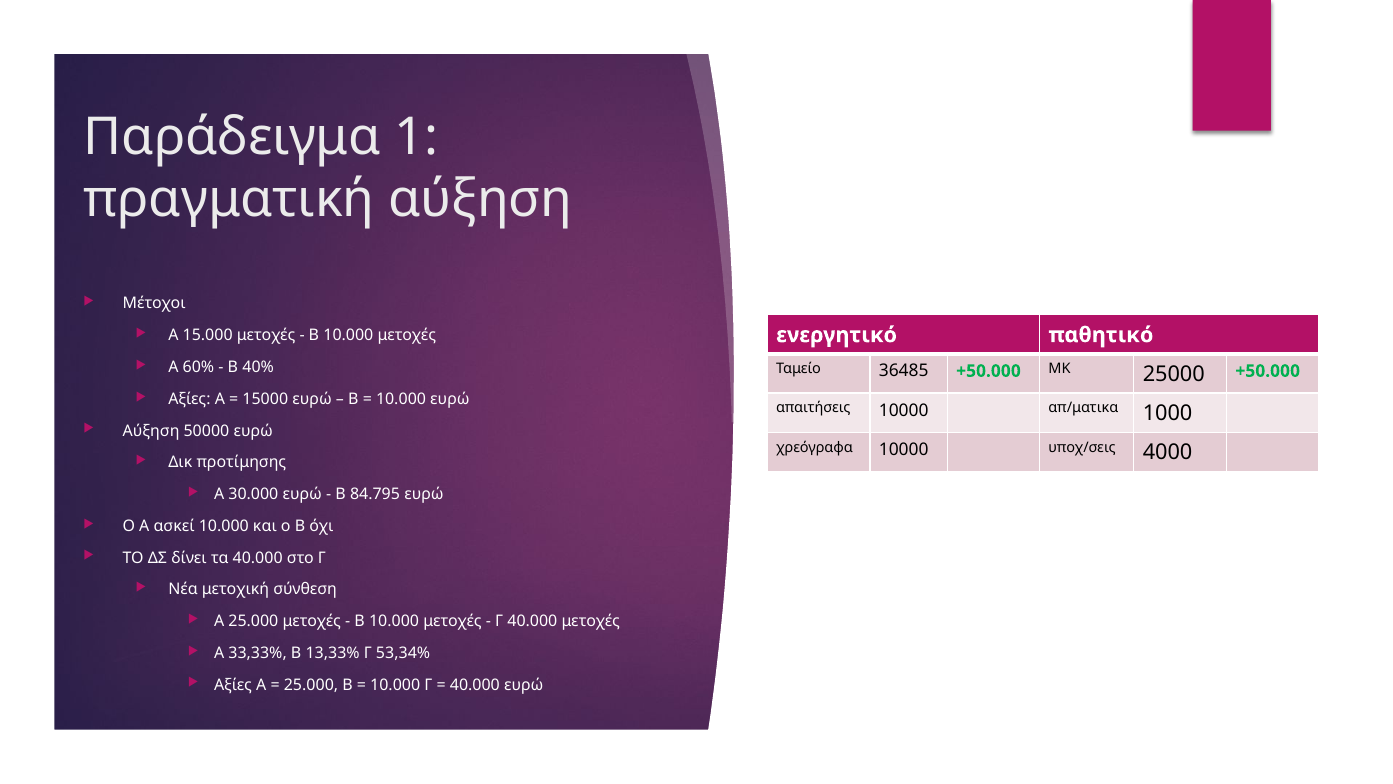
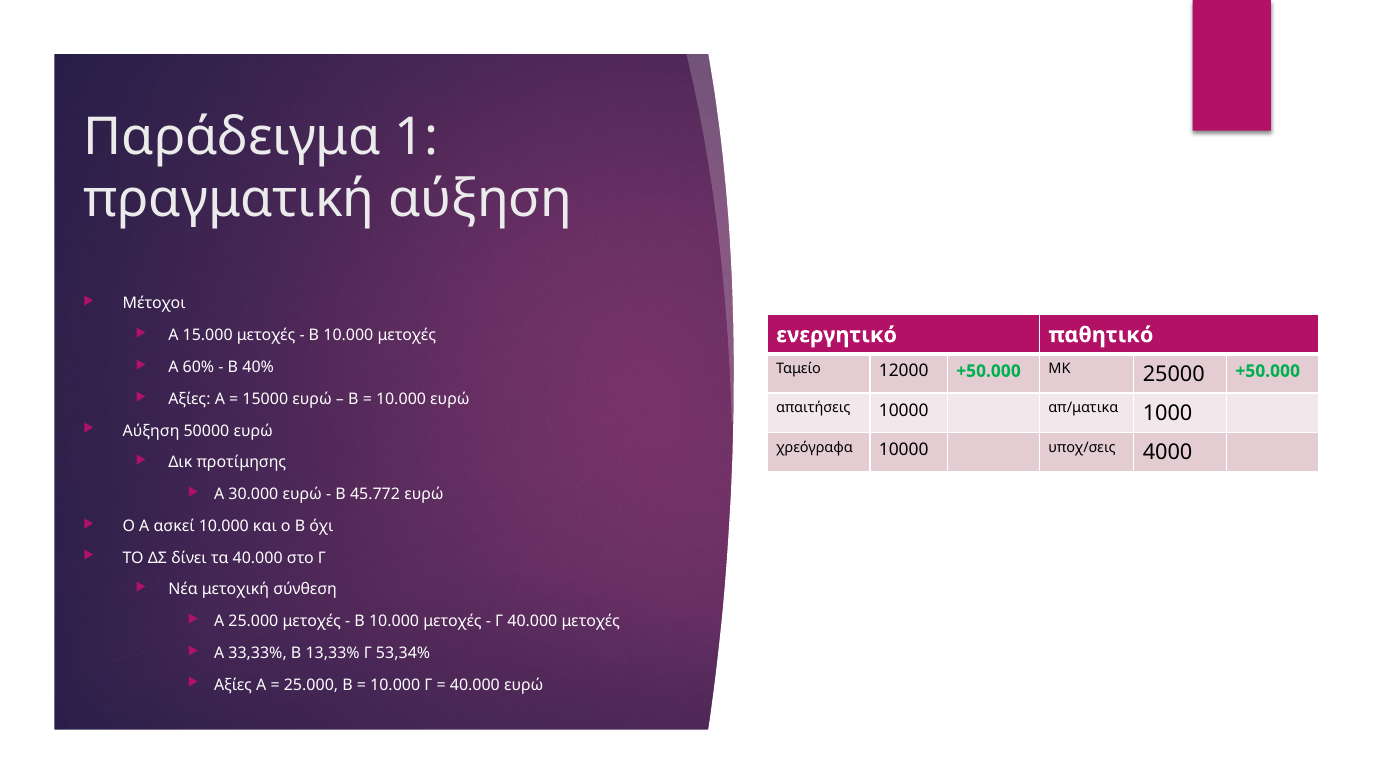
36485: 36485 -> 12000
84.795: 84.795 -> 45.772
